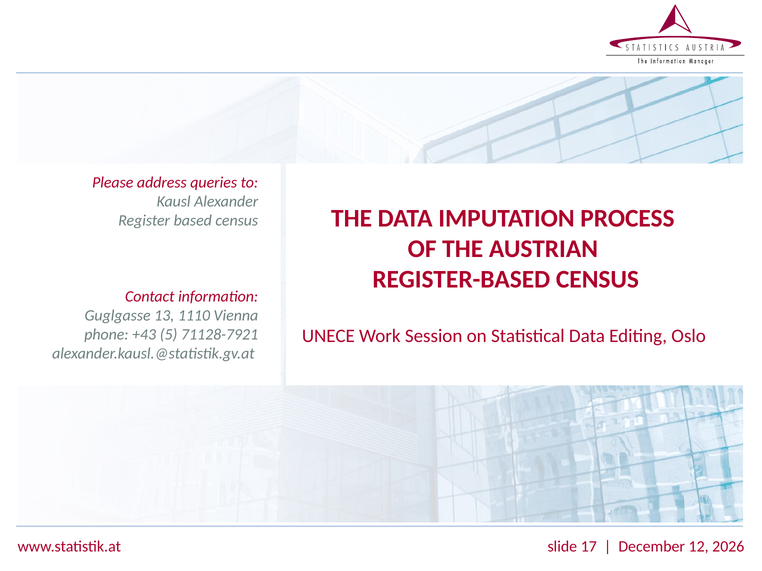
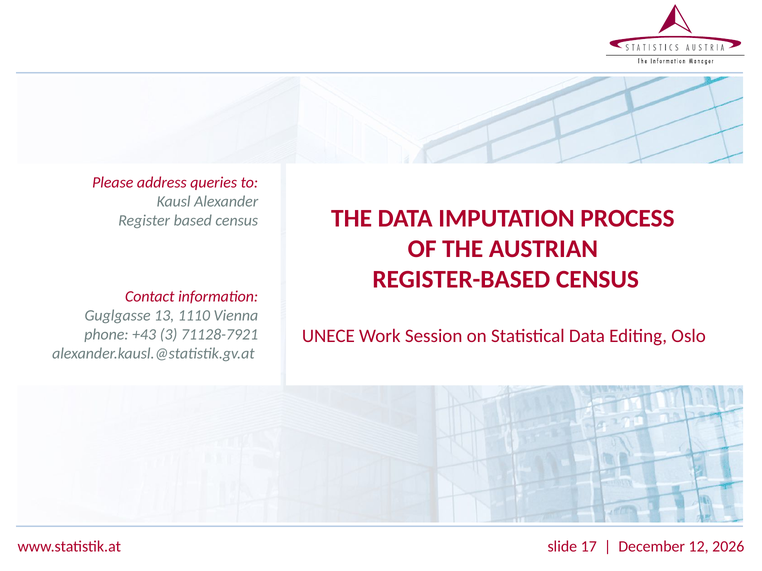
5: 5 -> 3
